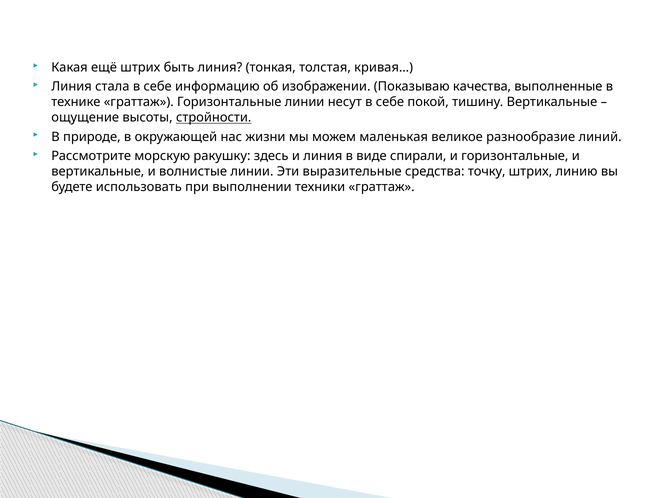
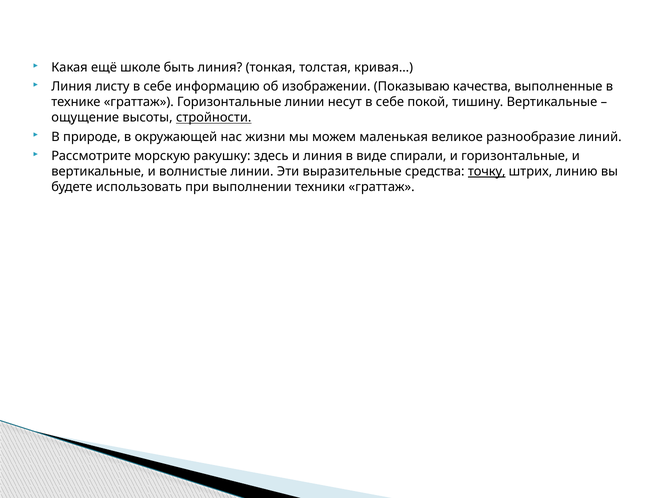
ещё штрих: штрих -> школе
стала: стала -> листу
точку underline: none -> present
